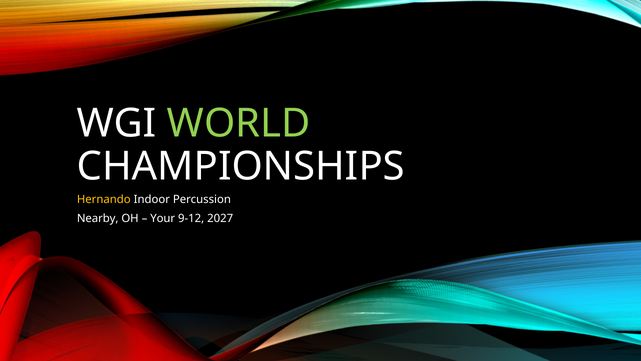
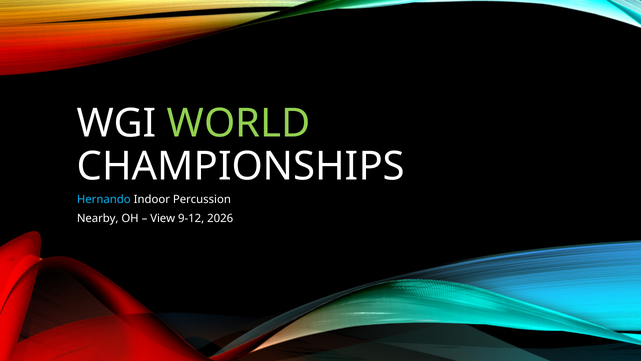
Hernando colour: yellow -> light blue
Your: Your -> View
2027: 2027 -> 2026
